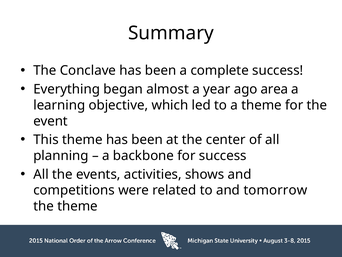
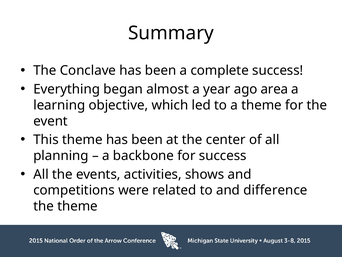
tomorrow: tomorrow -> difference
